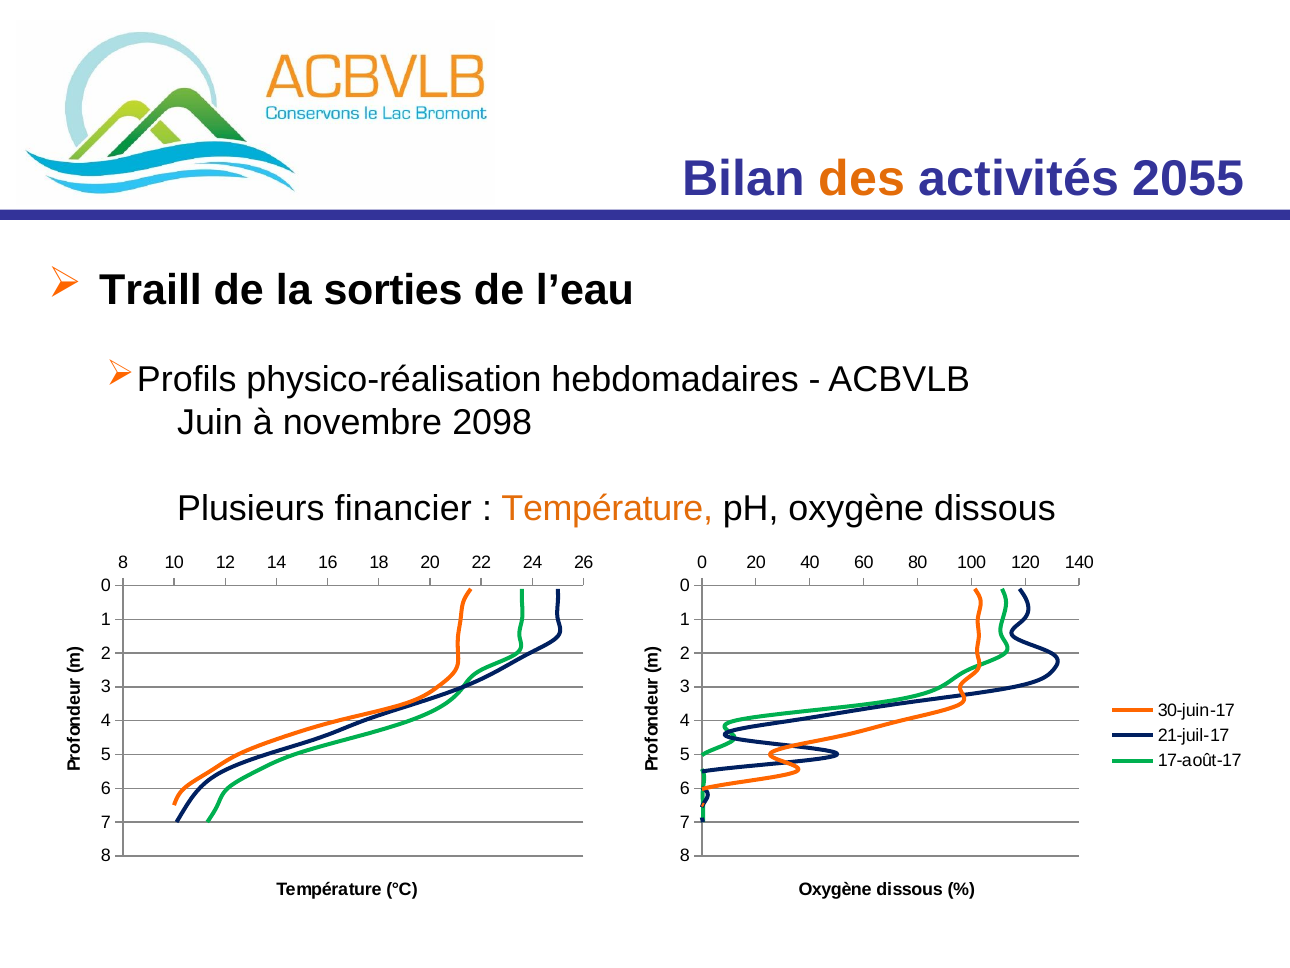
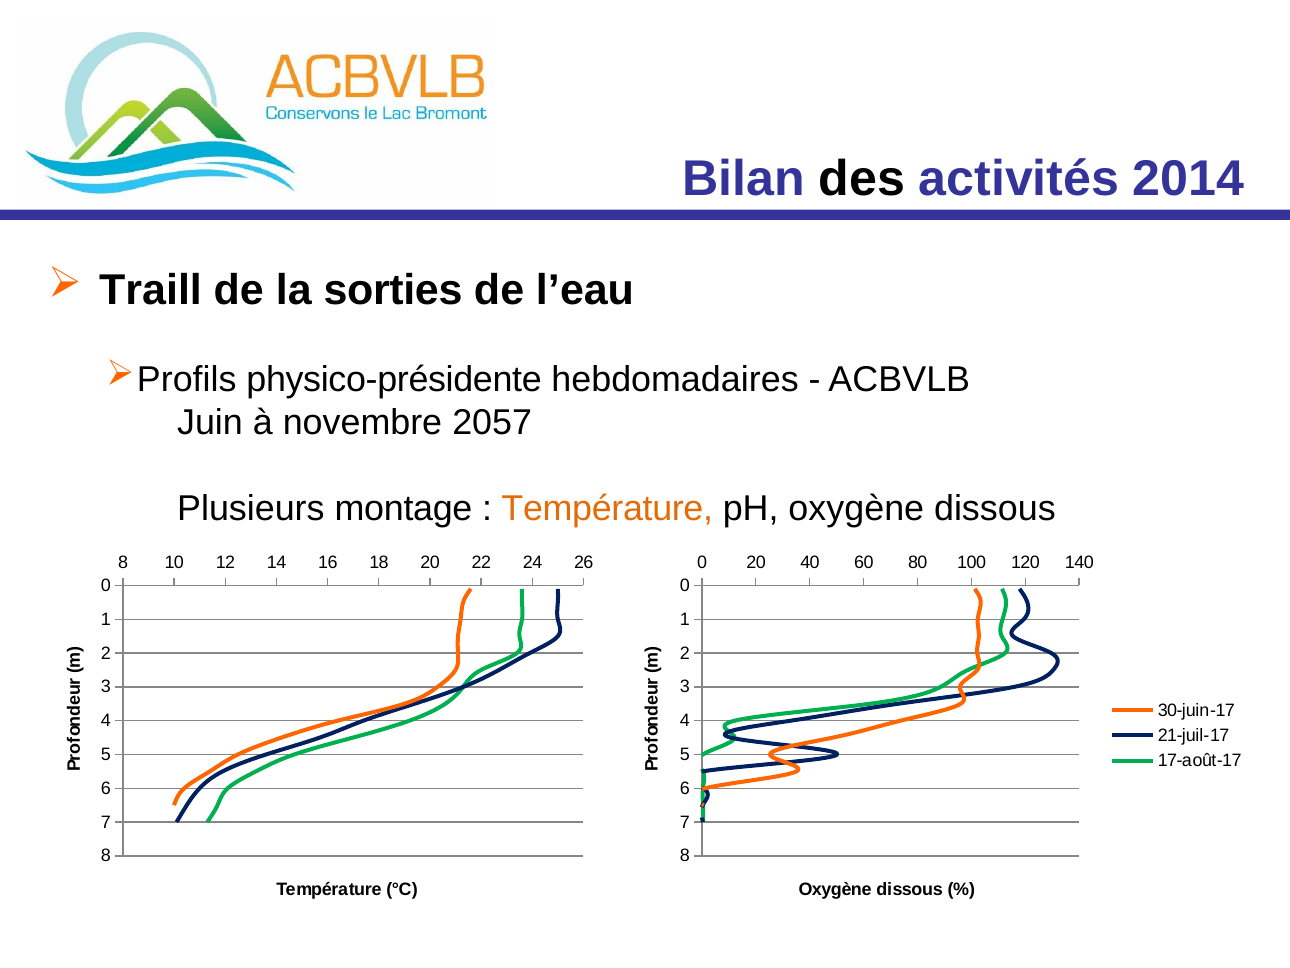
des colour: orange -> black
2055: 2055 -> 2014
physico-réalisation: physico-réalisation -> physico-présidente
2098: 2098 -> 2057
financier: financier -> montage
